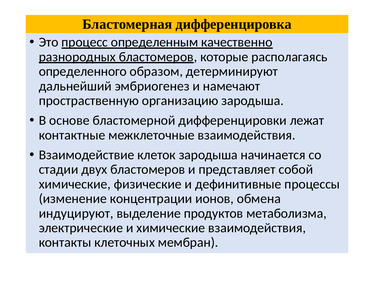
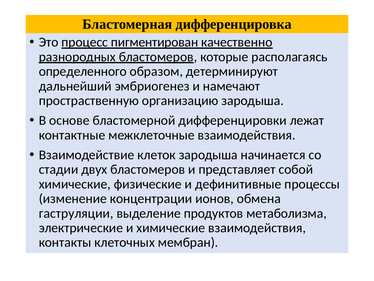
определенным: определенным -> пигментирован
индуцируют: индуцируют -> гаструляции
